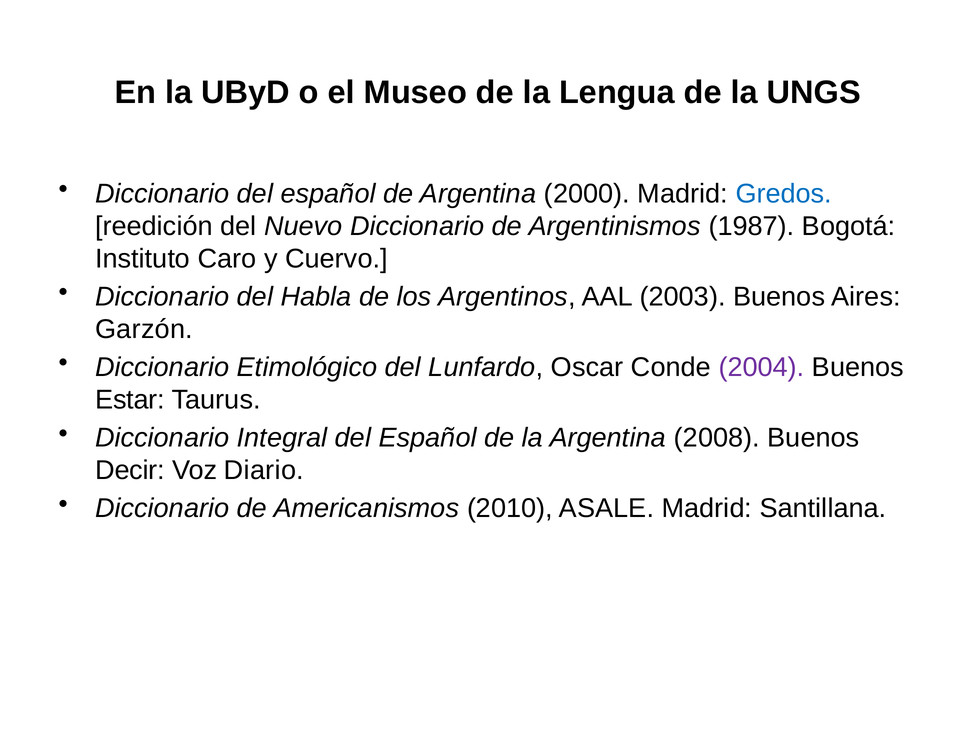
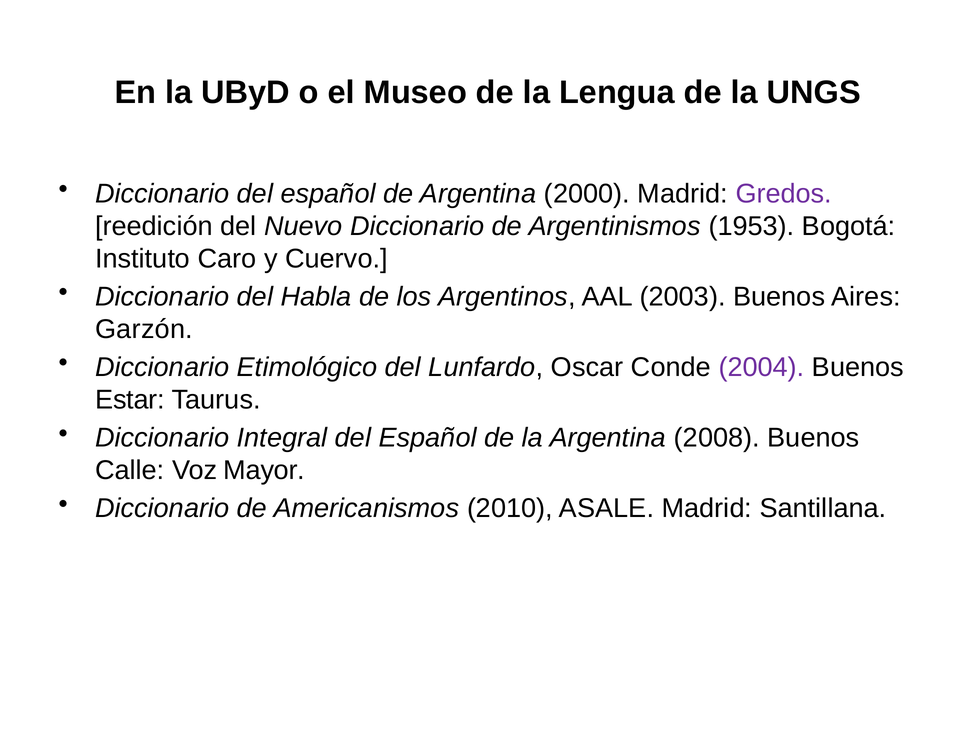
Gredos colour: blue -> purple
1987: 1987 -> 1953
Decir: Decir -> Calle
Diario: Diario -> Mayor
